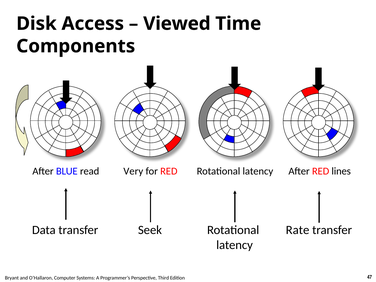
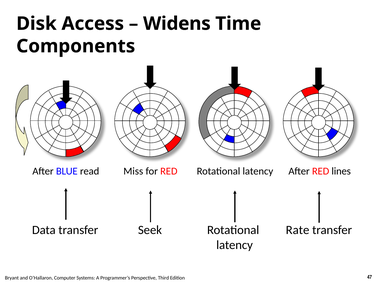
Viewed: Viewed -> Widens
Very: Very -> Miss
